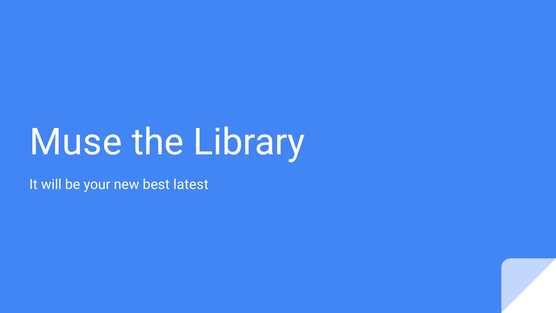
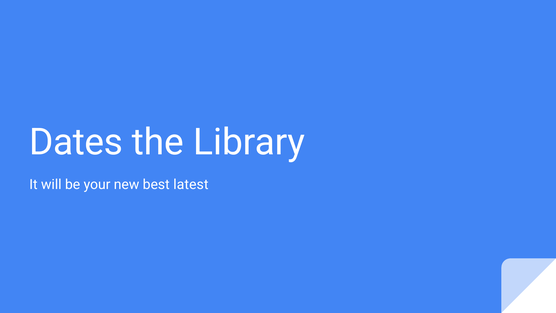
Muse: Muse -> Dates
